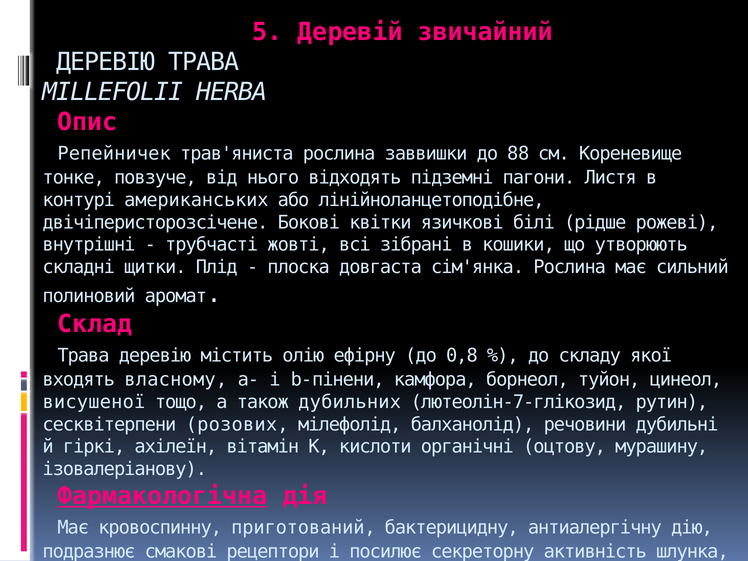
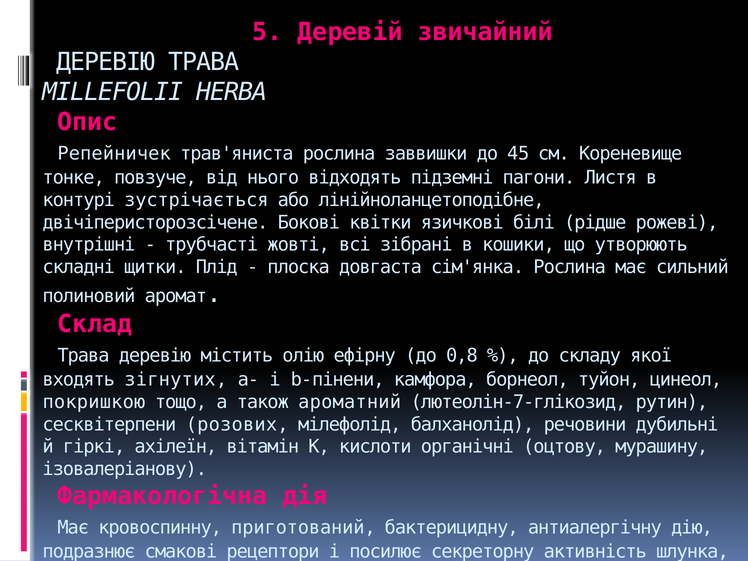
88: 88 -> 45
американських: американських -> зустрічається
власному: власному -> зігнутих
висушеної: висушеної -> покришкою
дубильних: дубильних -> ароматний
Фармакологічна underline: present -> none
